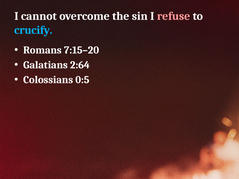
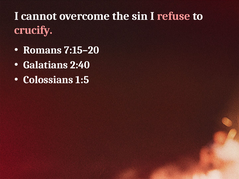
crucify colour: light blue -> pink
2:64: 2:64 -> 2:40
0:5: 0:5 -> 1:5
